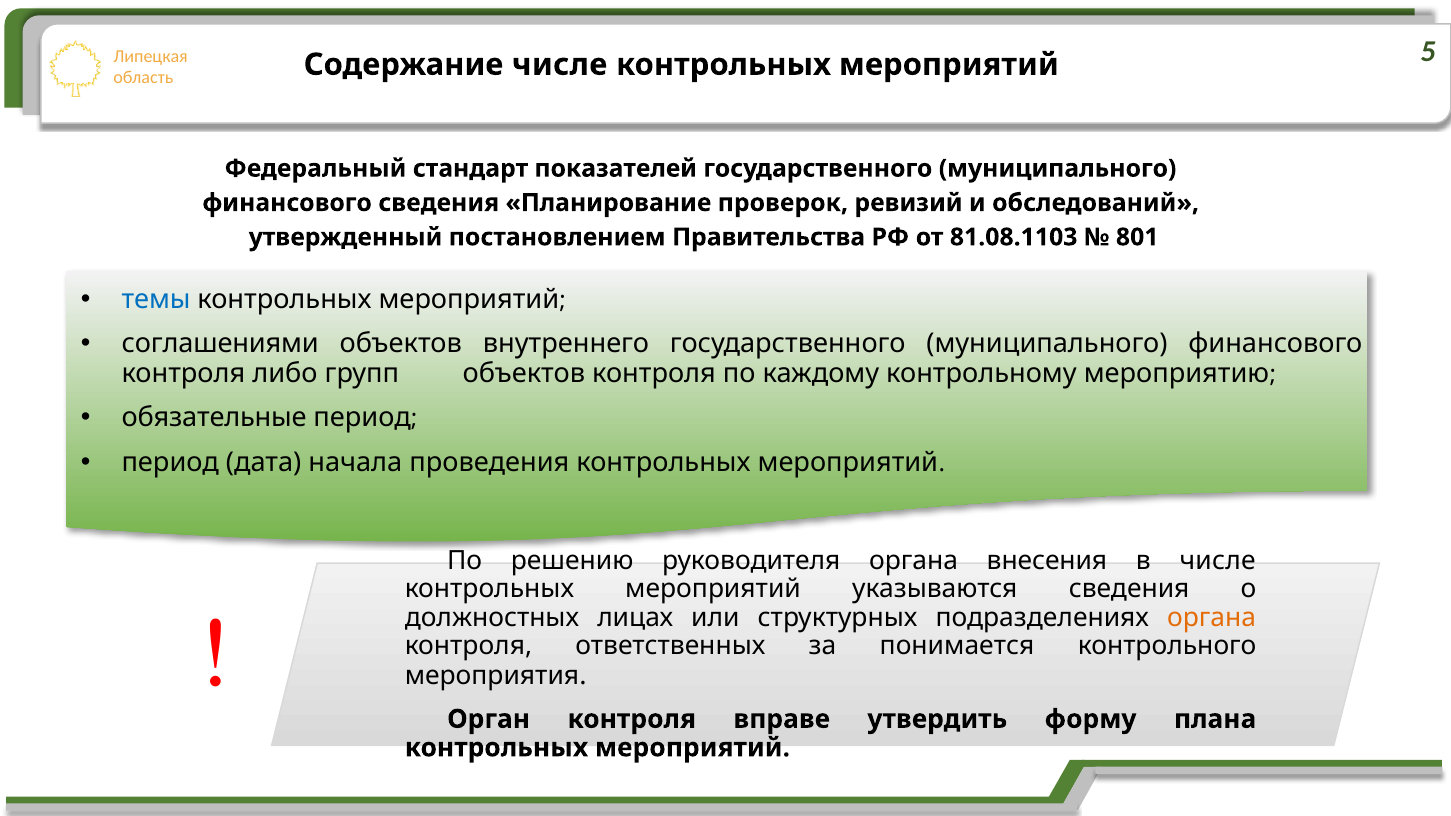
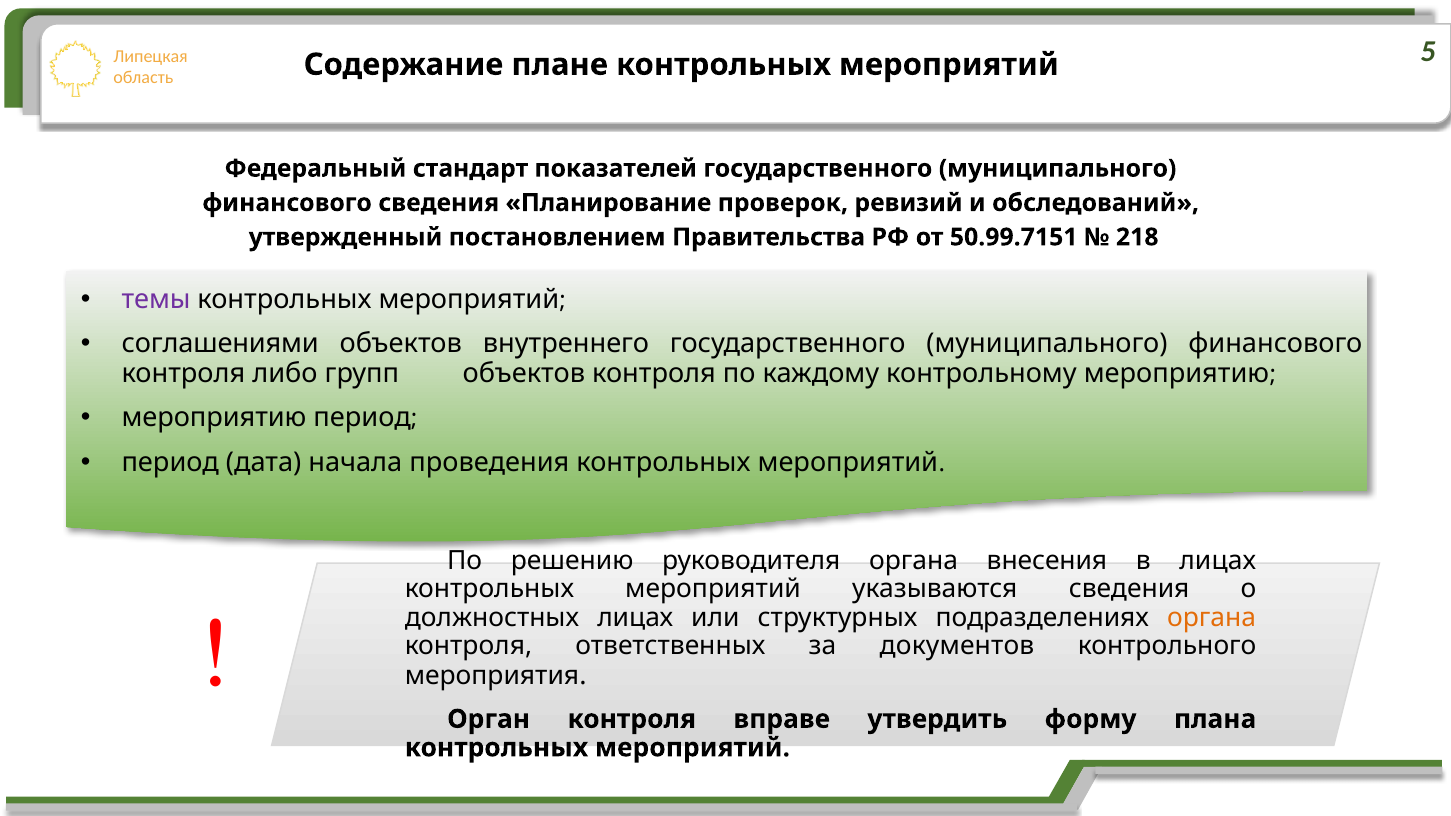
Содержание числе: числе -> плане
81.08.1103: 81.08.1103 -> 50.99.7151
801: 801 -> 218
темы colour: blue -> purple
обязательные at (214, 418): обязательные -> мероприятию
в числе: числе -> лицах
понимается: понимается -> документов
